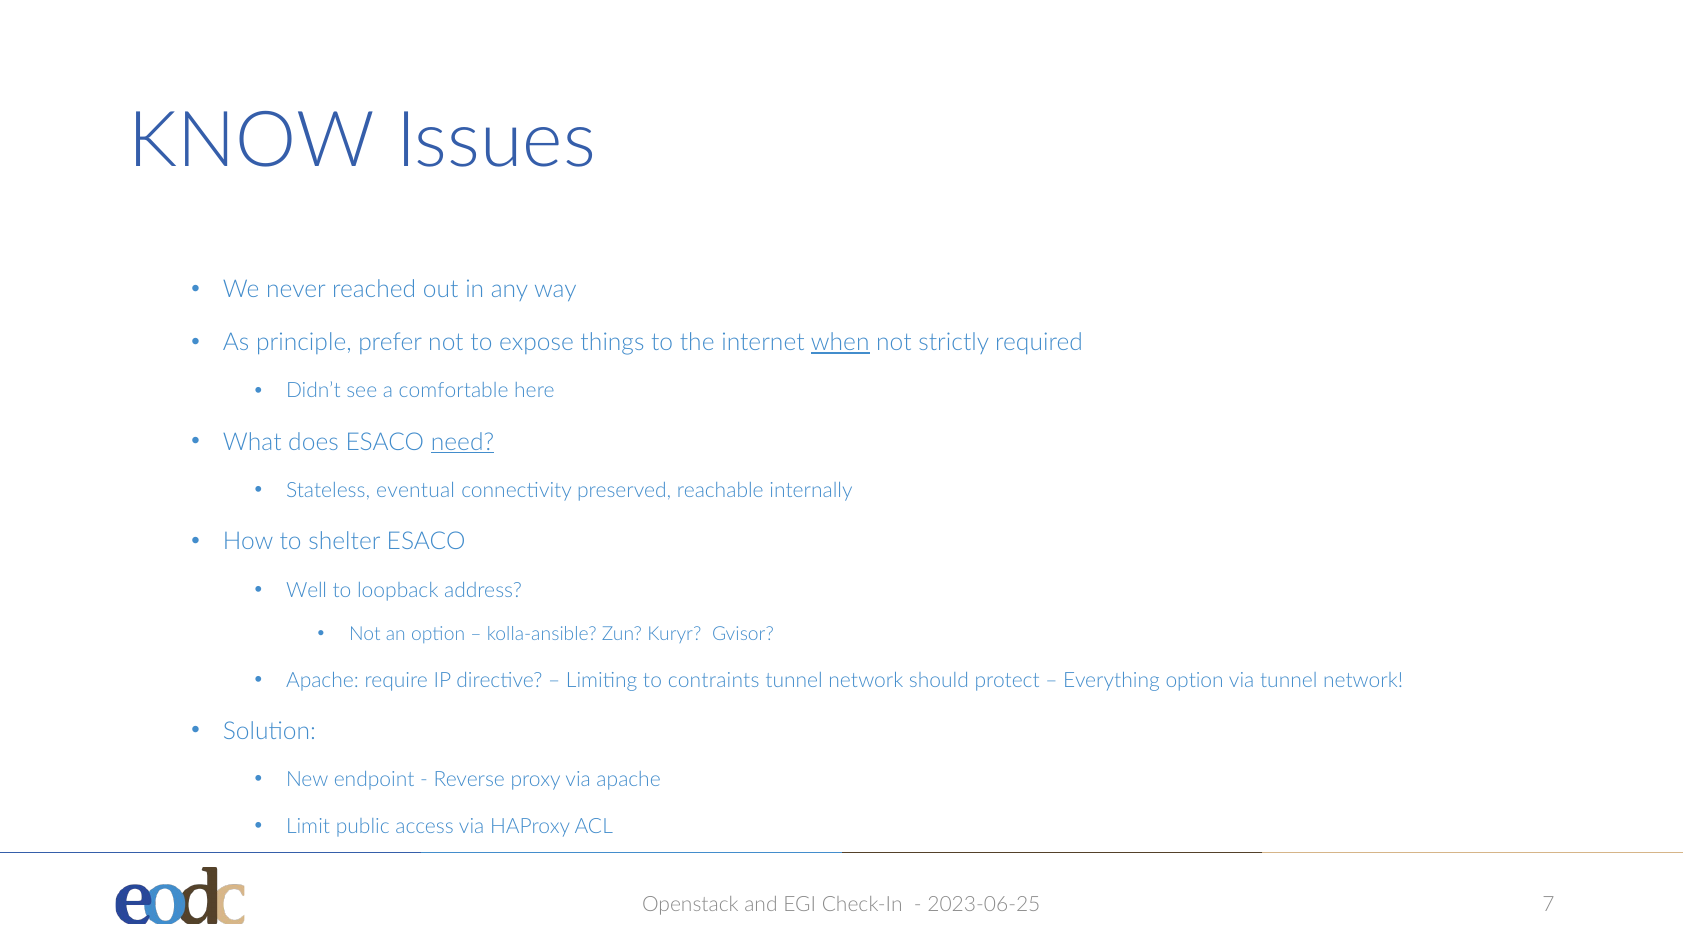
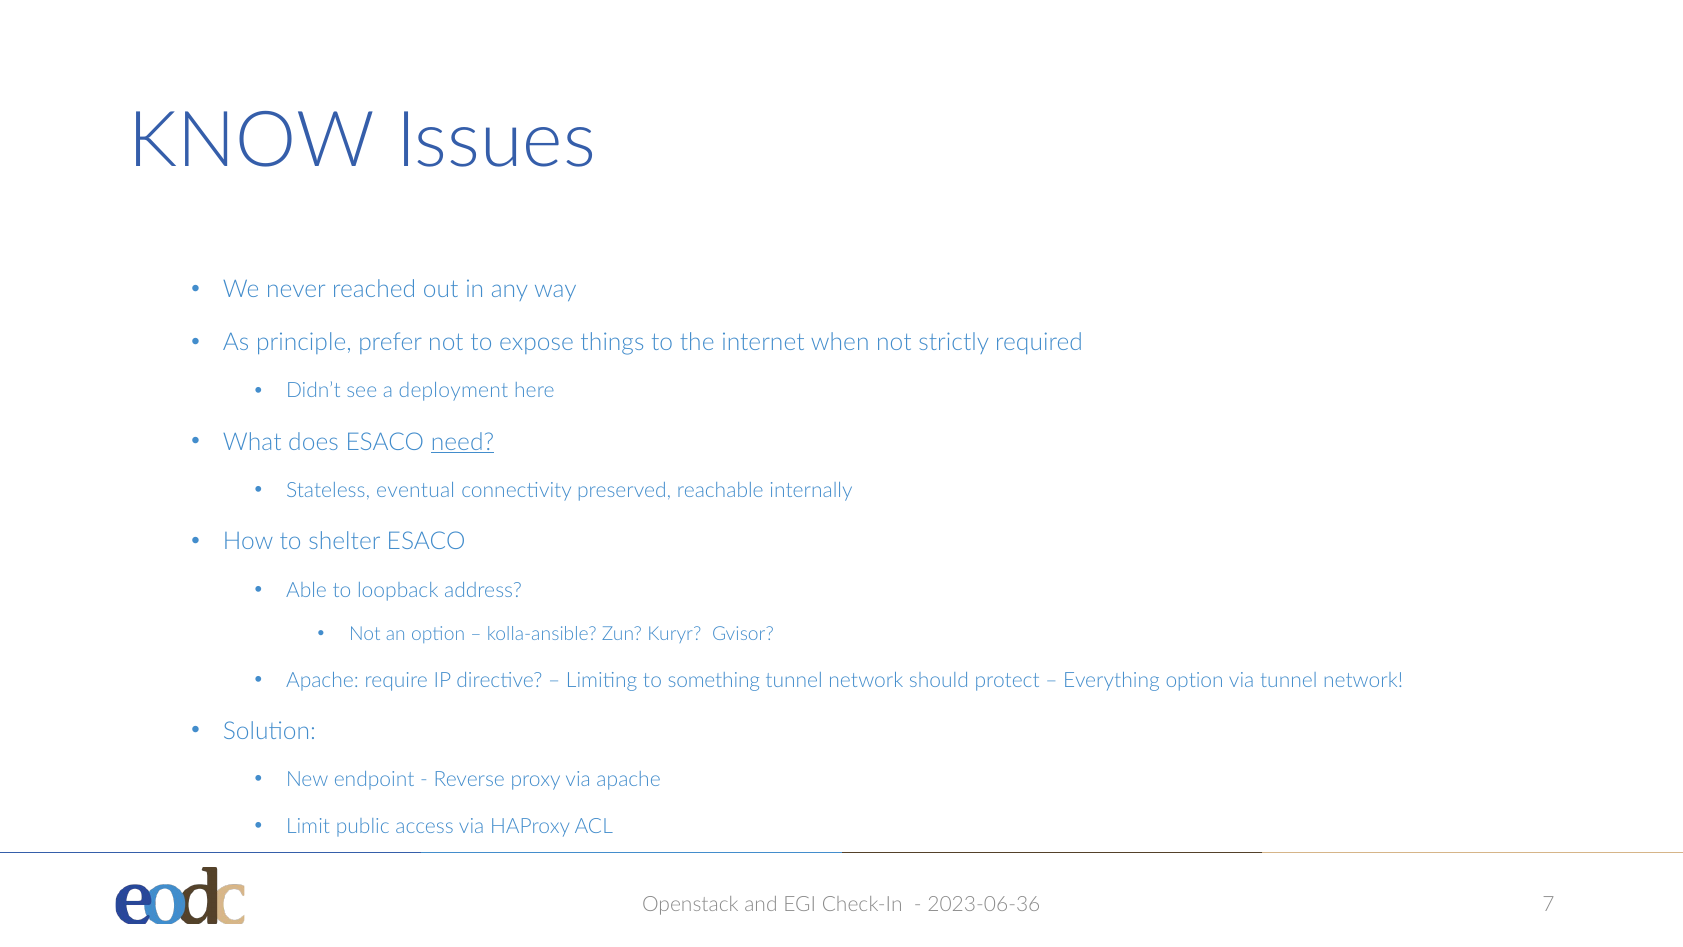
when underline: present -> none
comfortable: comfortable -> deployment
Well: Well -> Able
contraints: contraints -> something
2023-06-25: 2023-06-25 -> 2023-06-36
